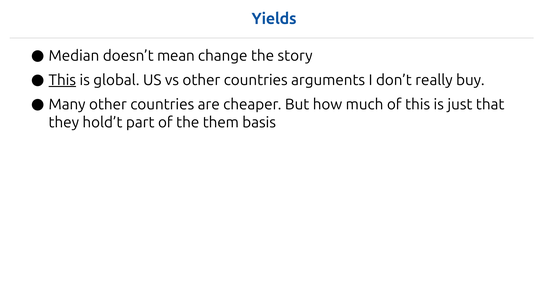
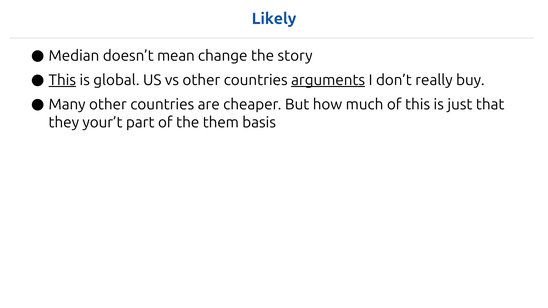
Yields: Yields -> Likely
arguments underline: none -> present
hold’t: hold’t -> your’t
